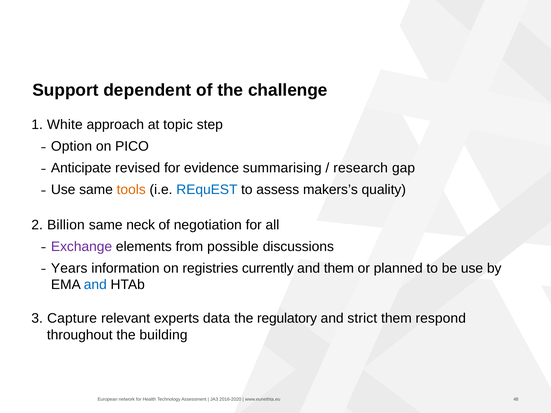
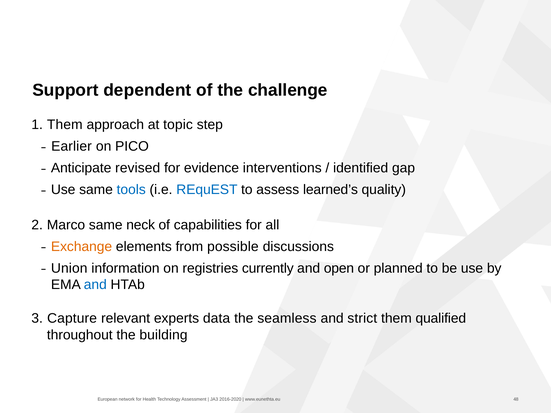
White at (65, 125): White -> Them
Option: Option -> Earlier
summarising: summarising -> interventions
research: research -> identified
tools colour: orange -> blue
makers’s: makers’s -> learned’s
Billion: Billion -> Marco
negotiation: negotiation -> capabilities
Exchange colour: purple -> orange
Years: Years -> Union
and them: them -> open
regulatory: regulatory -> seamless
respond: respond -> qualified
